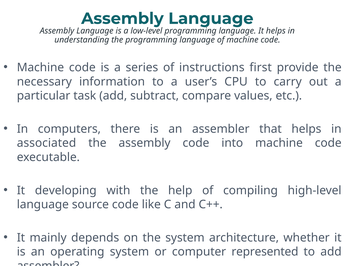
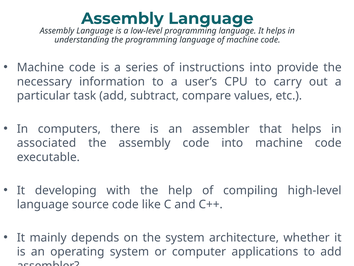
instructions first: first -> into
represented: represented -> applications
